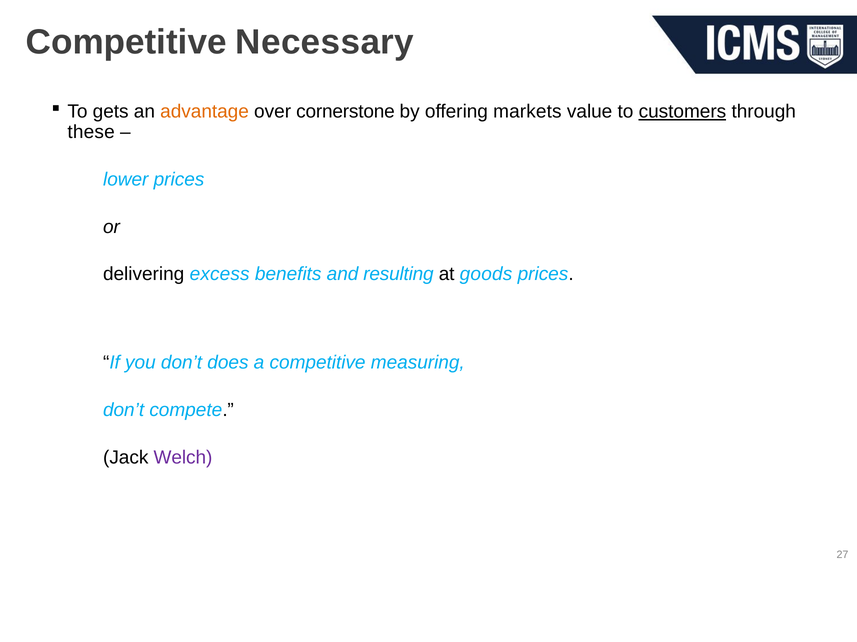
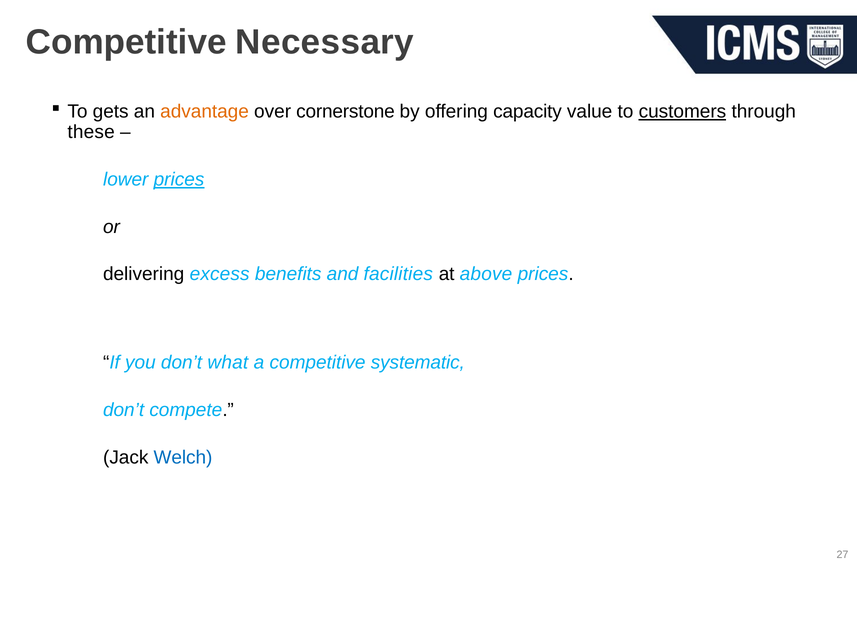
markets: markets -> capacity
prices at (179, 180) underline: none -> present
resulting: resulting -> facilities
goods: goods -> above
does: does -> what
measuring: measuring -> systematic
Welch colour: purple -> blue
